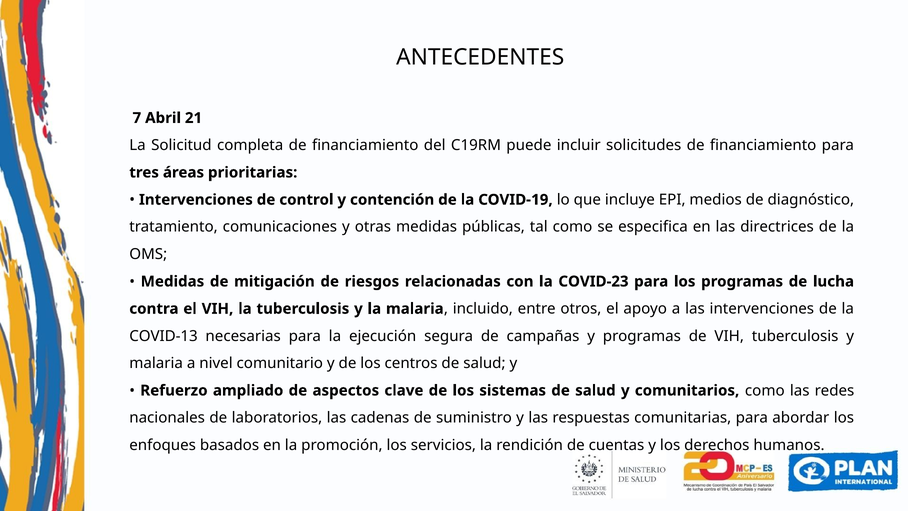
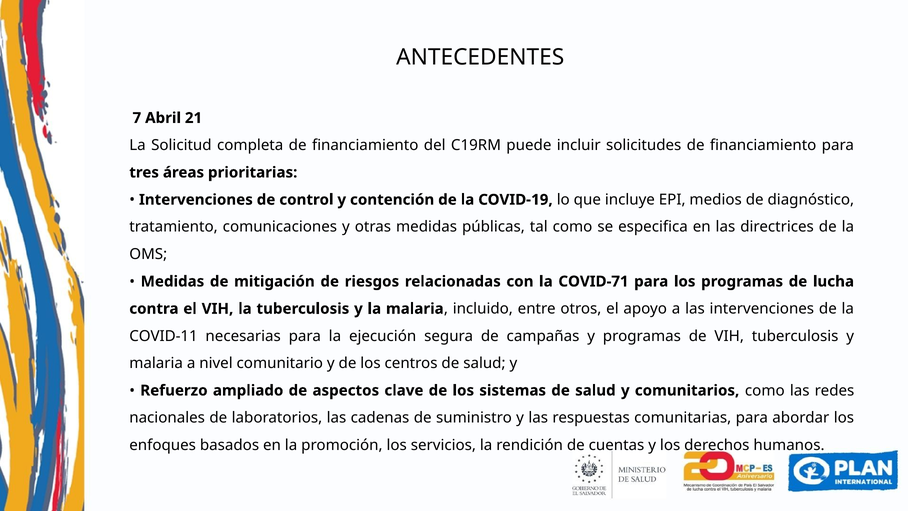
COVID-23: COVID-23 -> COVID-71
COVID-13: COVID-13 -> COVID-11
